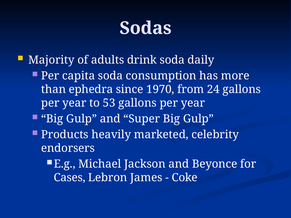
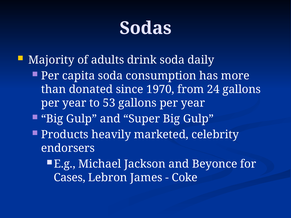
ephedra: ephedra -> donated
